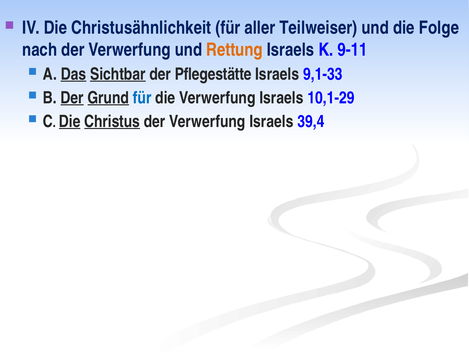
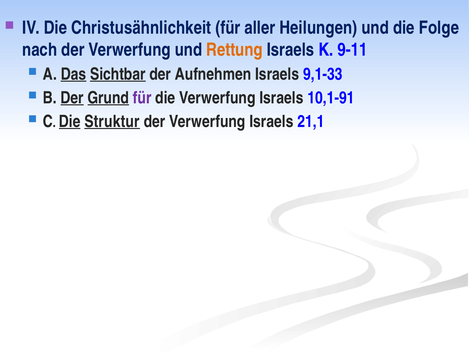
Teilweiser: Teilweiser -> Heilungen
Pflegestätte: Pflegestätte -> Aufnehmen
für at (142, 98) colour: blue -> purple
10,1-29: 10,1-29 -> 10,1-91
Christus: Christus -> Struktur
39,4: 39,4 -> 21,1
